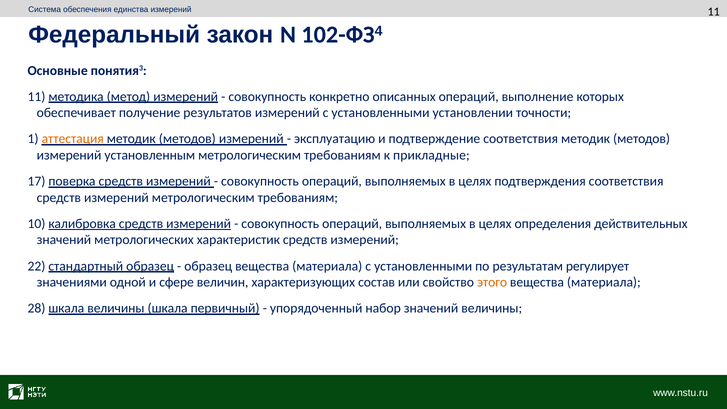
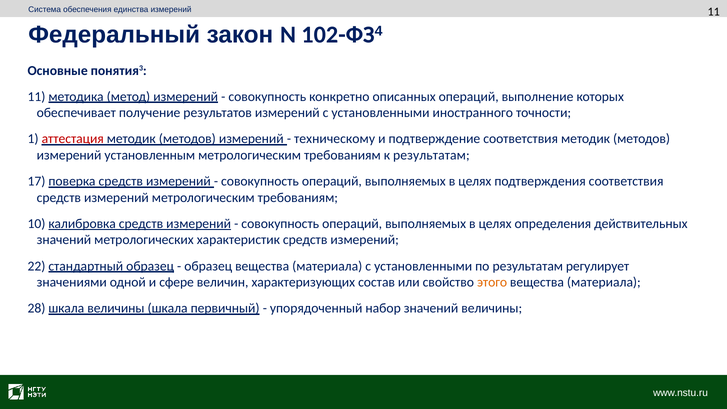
установлении: установлении -> иностранного
аттестация colour: orange -> red
эксплуатацию: эксплуатацию -> техническому
к прикладные: прикладные -> результатам
